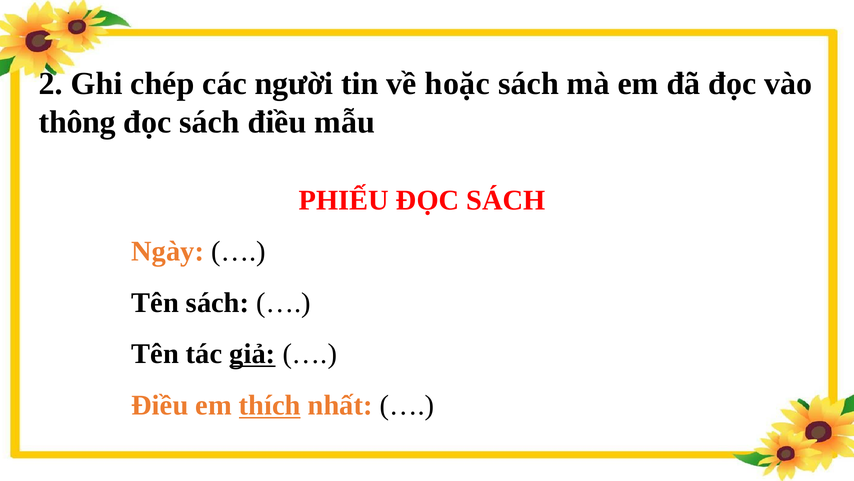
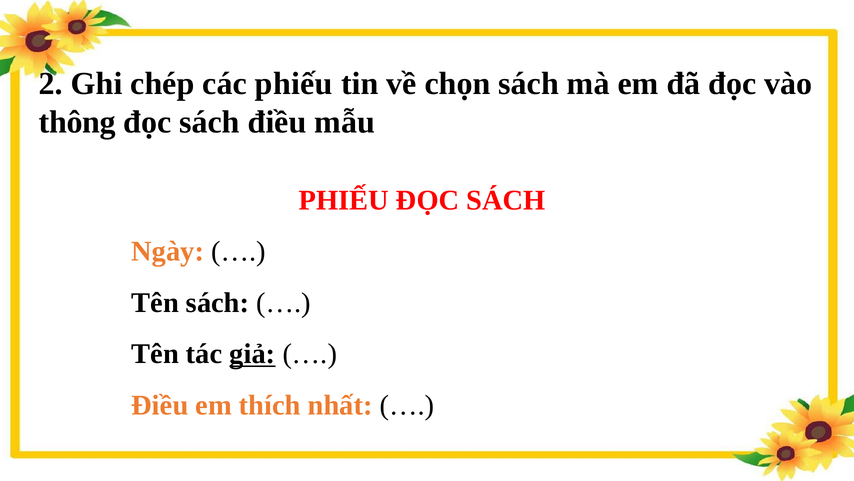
các người: người -> phiếu
hoặc: hoặc -> chọn
thích underline: present -> none
